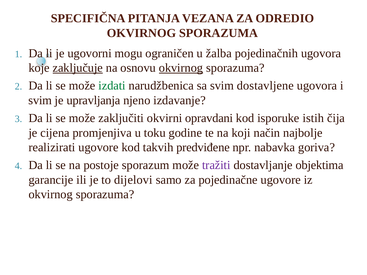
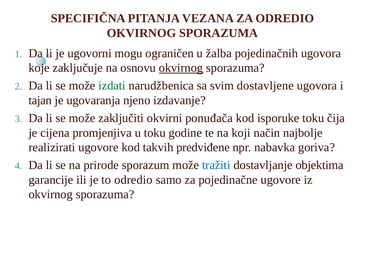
zaključuje underline: present -> none
svim at (40, 100): svim -> tajan
upravljanja: upravljanja -> ugovaranja
opravdani: opravdani -> ponuđača
isporuke istih: istih -> toku
postoje: postoje -> prirode
tražiti colour: purple -> blue
to dijelovi: dijelovi -> odredio
